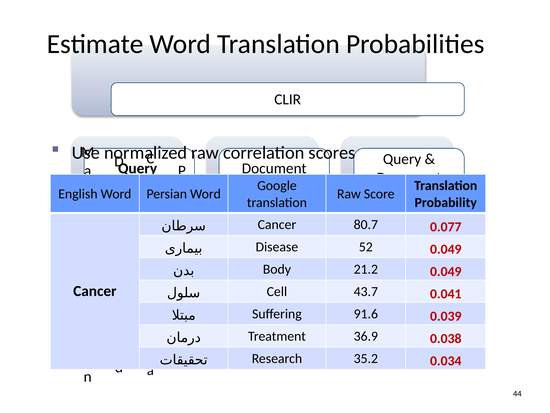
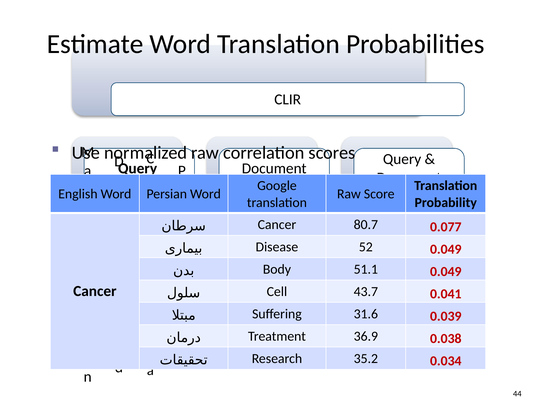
21.2: 21.2 -> 51.1
91.6: 91.6 -> 31.6
